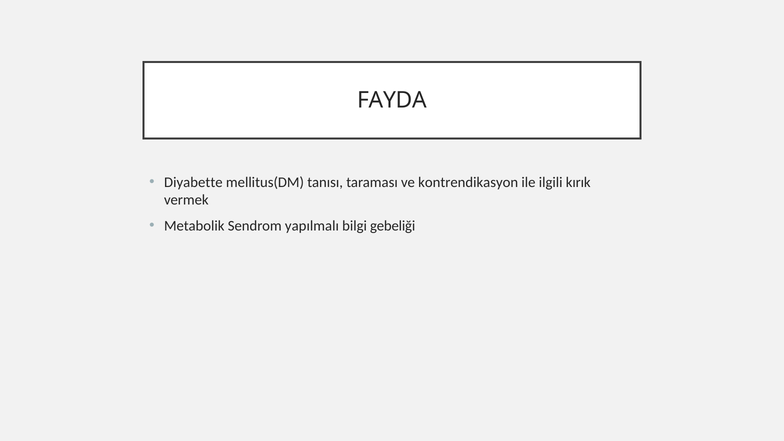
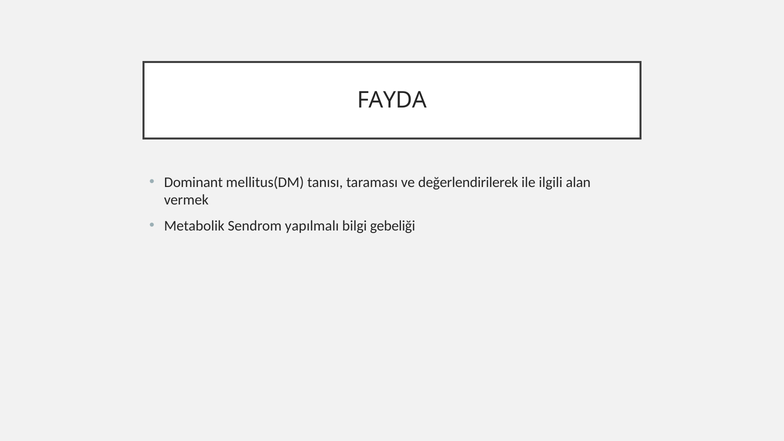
Diyabette: Diyabette -> Dominant
kontrendikasyon: kontrendikasyon -> değerlendirilerek
kırık: kırık -> alan
